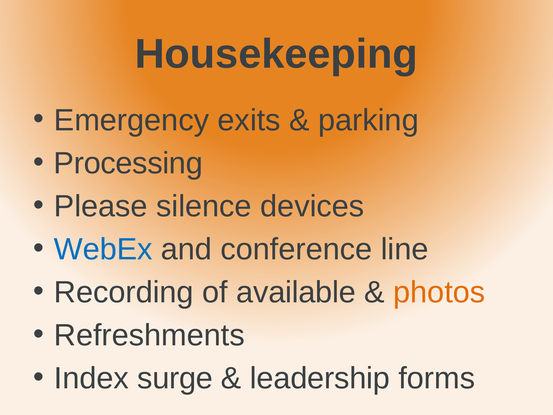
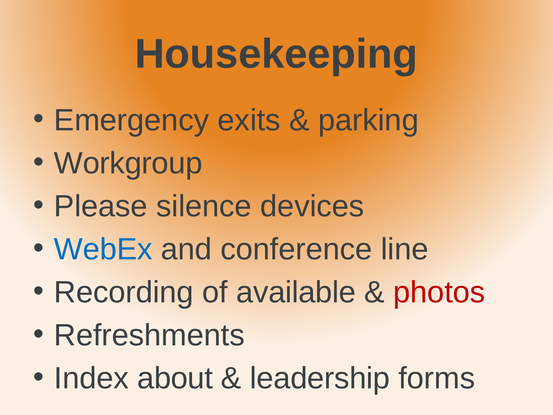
Processing: Processing -> Workgroup
photos colour: orange -> red
surge: surge -> about
